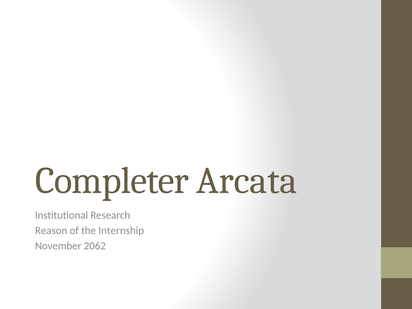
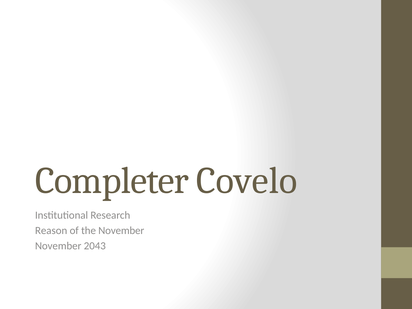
Arcata: Arcata -> Covelo
the Internship: Internship -> November
2062: 2062 -> 2043
